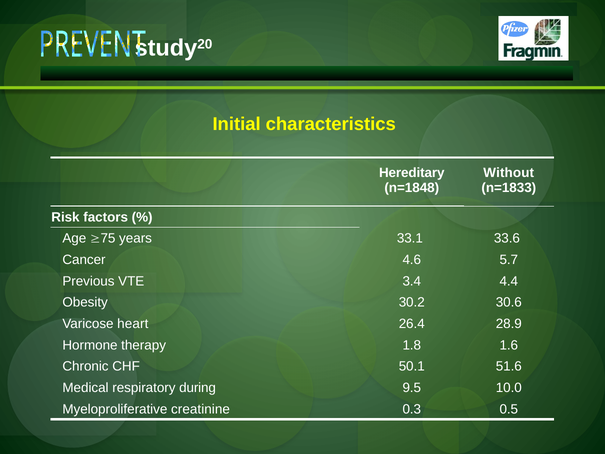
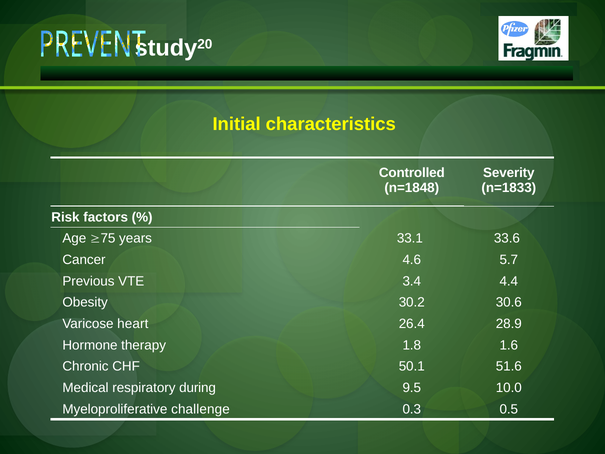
Hereditary: Hereditary -> Controlled
Without: Without -> Severity
creatinine: creatinine -> challenge
